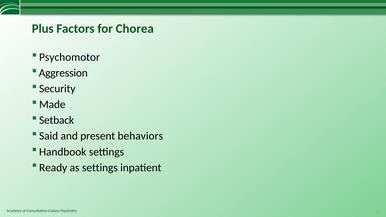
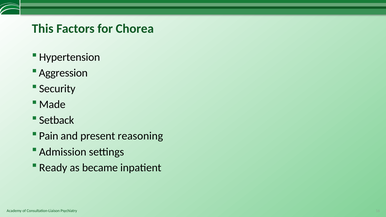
Plus: Plus -> This
Psychomotor: Psychomotor -> Hypertension
Said: Said -> Pain
behaviors: behaviors -> reasoning
Handbook: Handbook -> Admission
as settings: settings -> became
